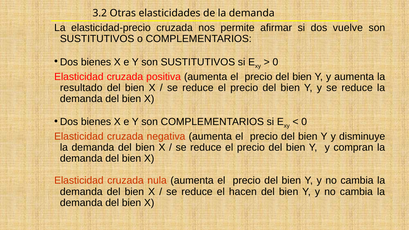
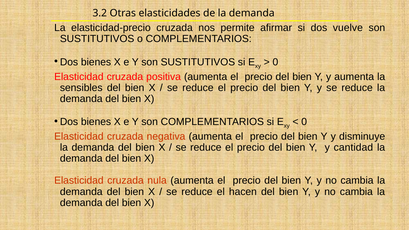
resultado: resultado -> sensibles
compran: compran -> cantidad
